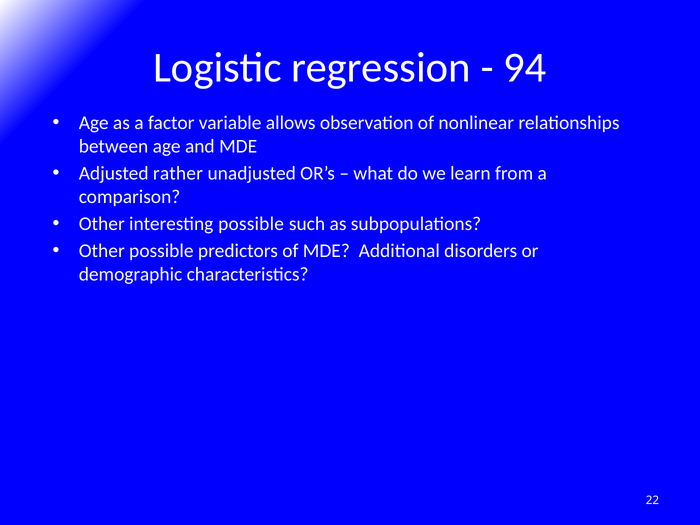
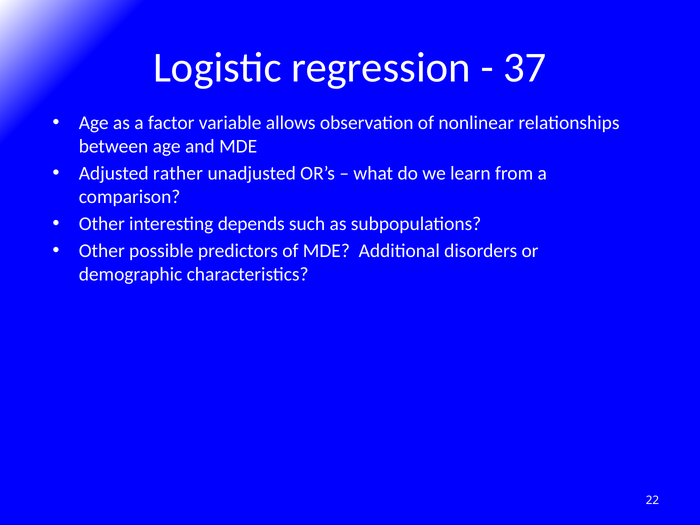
94: 94 -> 37
interesting possible: possible -> depends
